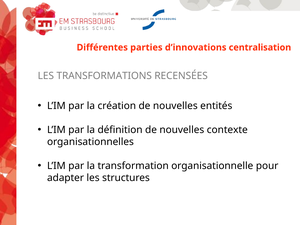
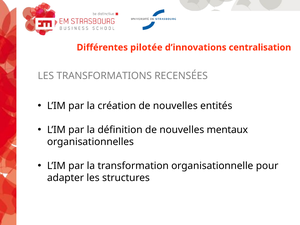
parties: parties -> pilotée
contexte: contexte -> mentaux
